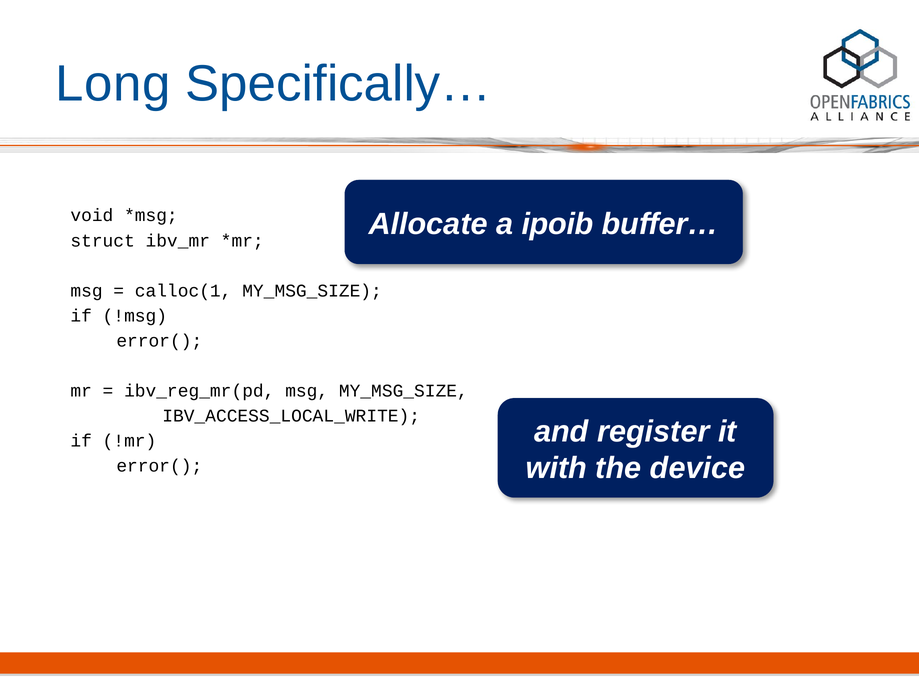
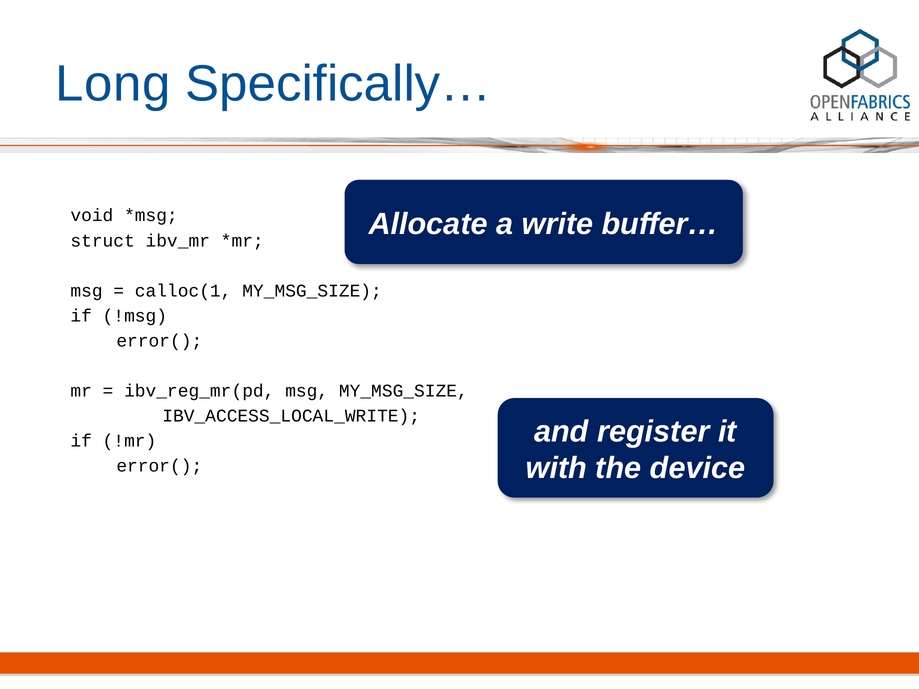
ipoib: ipoib -> write
